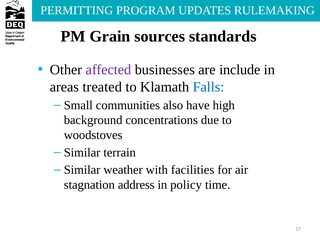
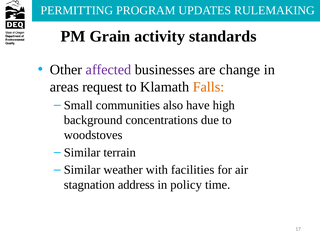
sources: sources -> activity
include: include -> change
treated: treated -> request
Falls colour: blue -> orange
